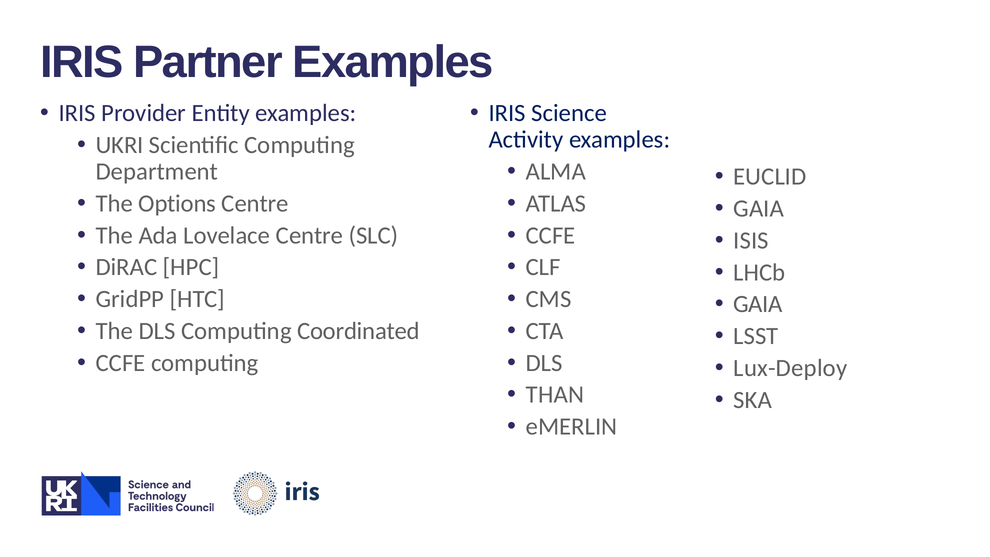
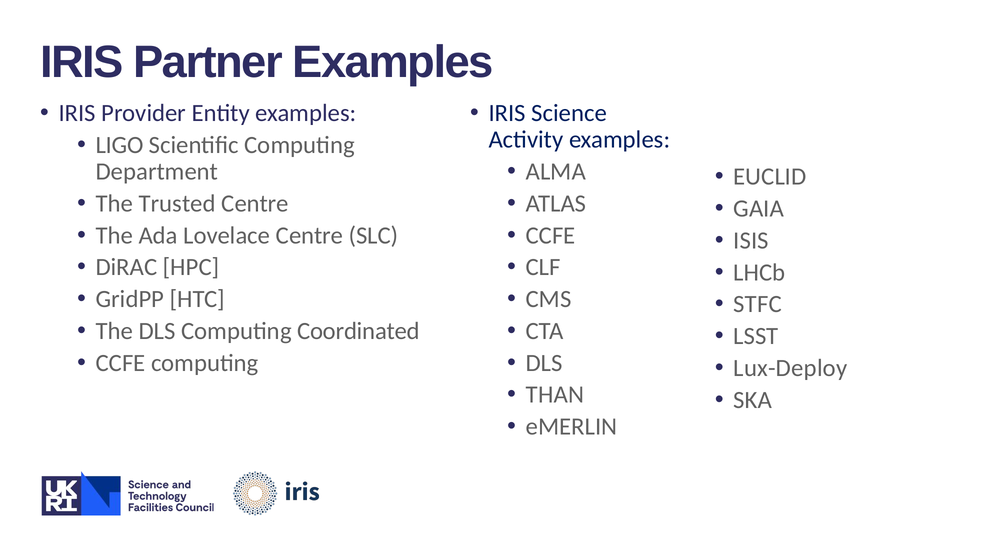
UKRI: UKRI -> LIGO
Options: Options -> Trusted
GAIA at (758, 304): GAIA -> STFC
